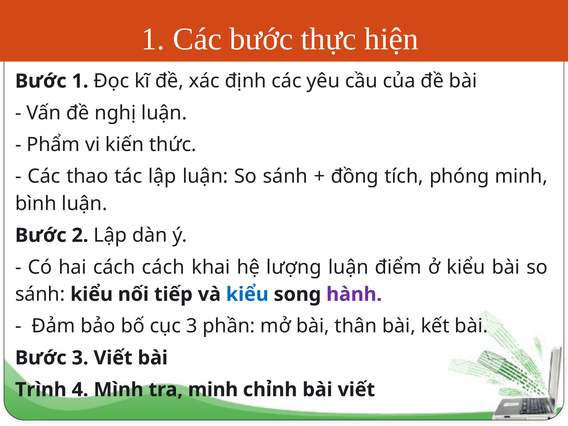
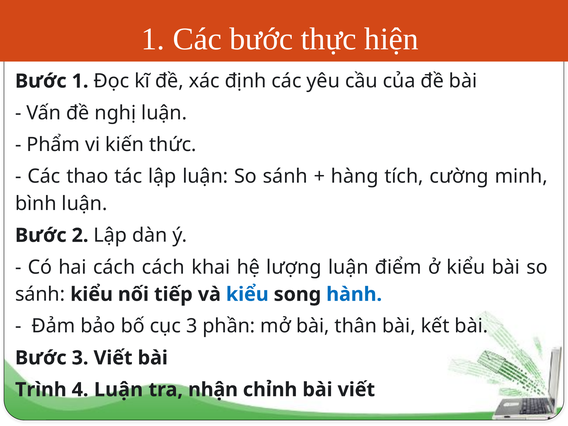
đồng: đồng -> hàng
phóng: phóng -> cường
hành colour: purple -> blue
4 Mình: Mình -> Luận
tra minh: minh -> nhận
